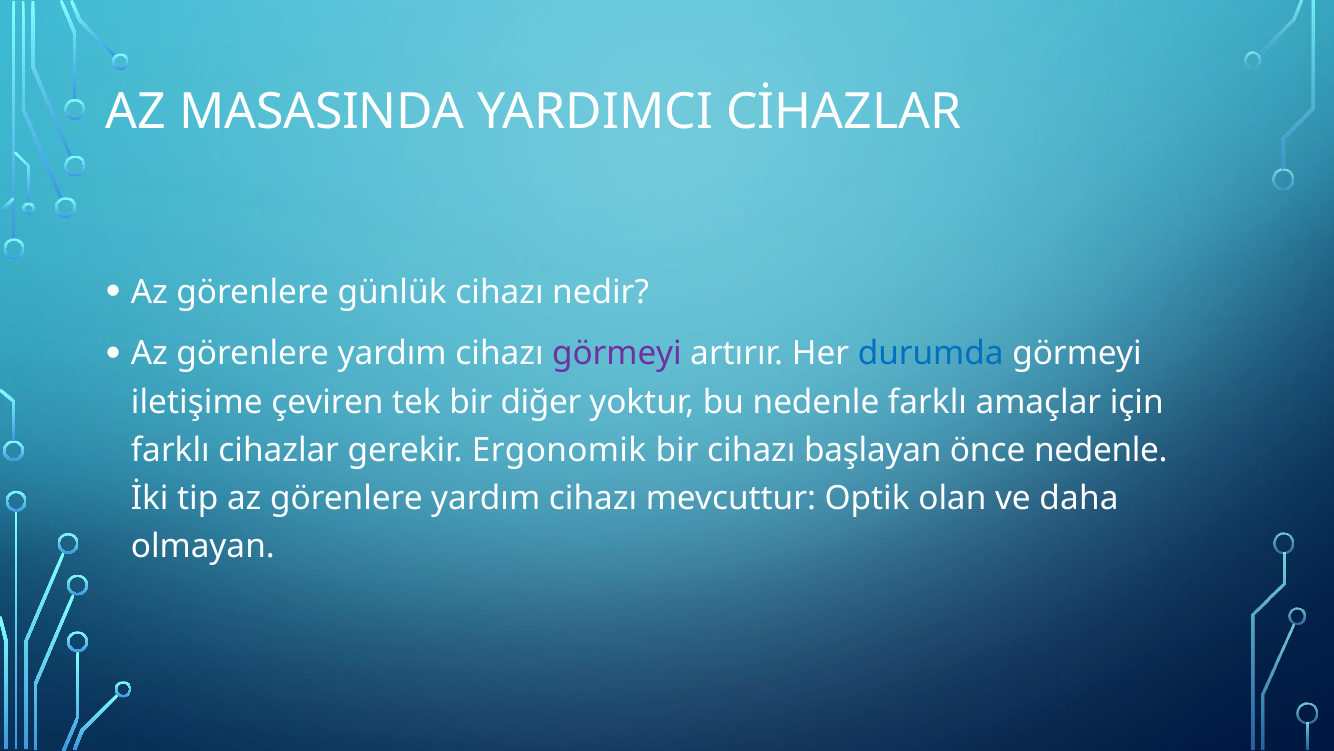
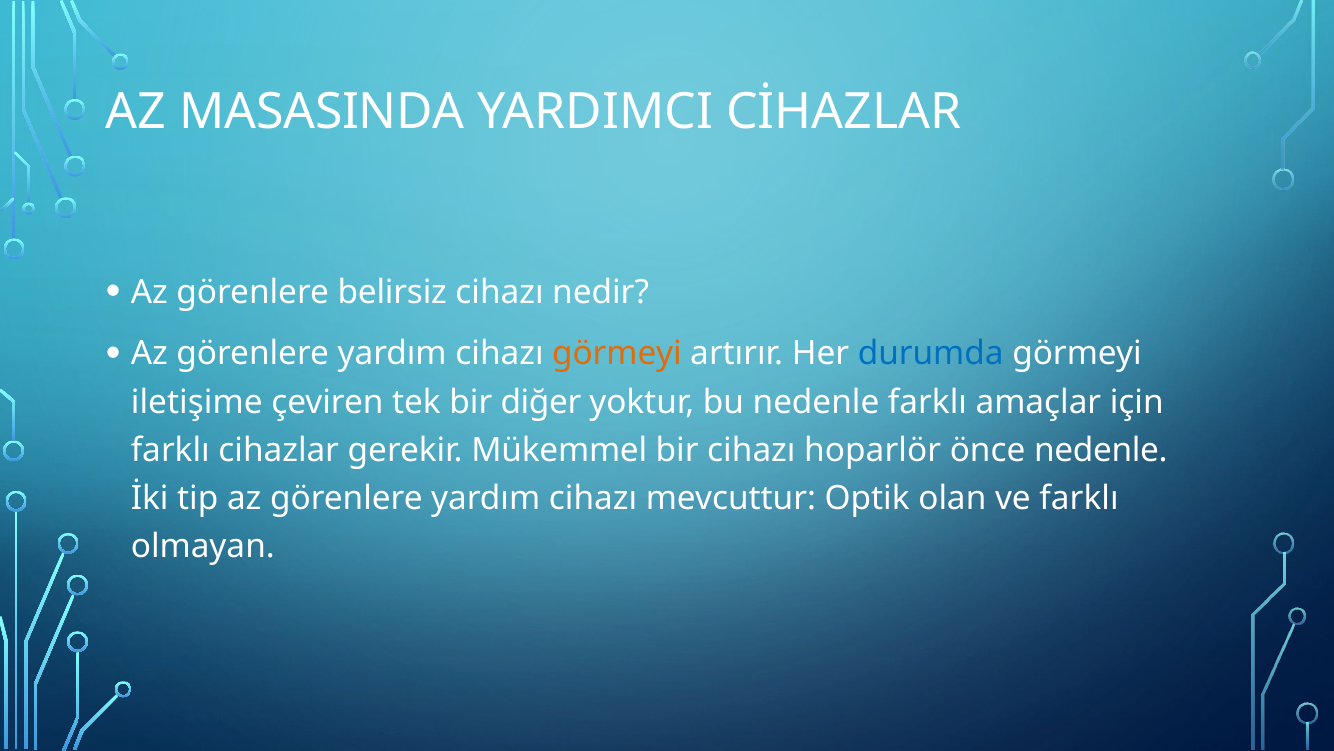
günlük: günlük -> belirsiz
görmeyi at (617, 354) colour: purple -> orange
Ergonomik: Ergonomik -> Mükemmel
başlayan: başlayan -> hoparlör
ve daha: daha -> farklı
